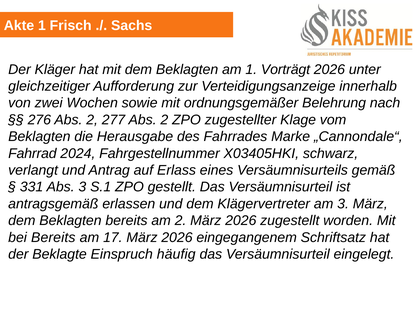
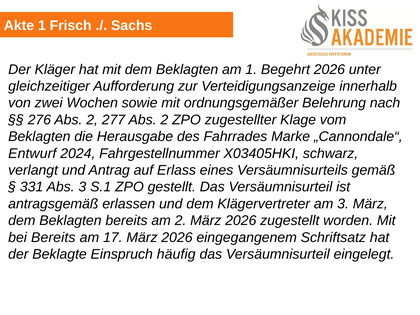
Vorträgt: Vorträgt -> Begehrt
Fahrrad: Fahrrad -> Entwurf
